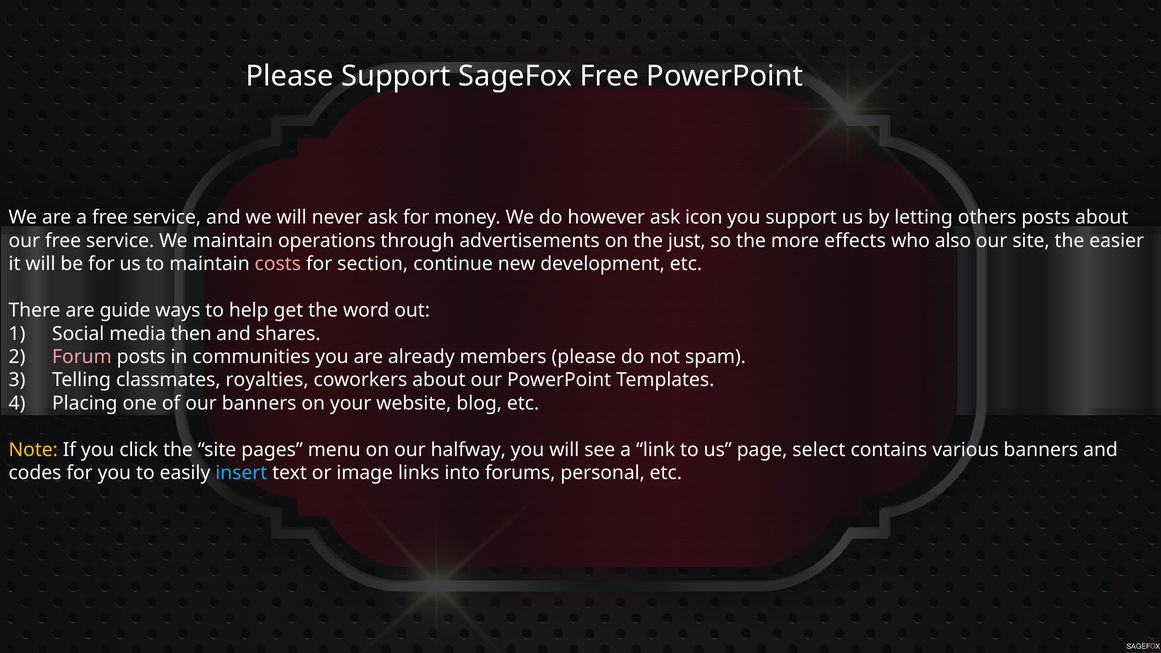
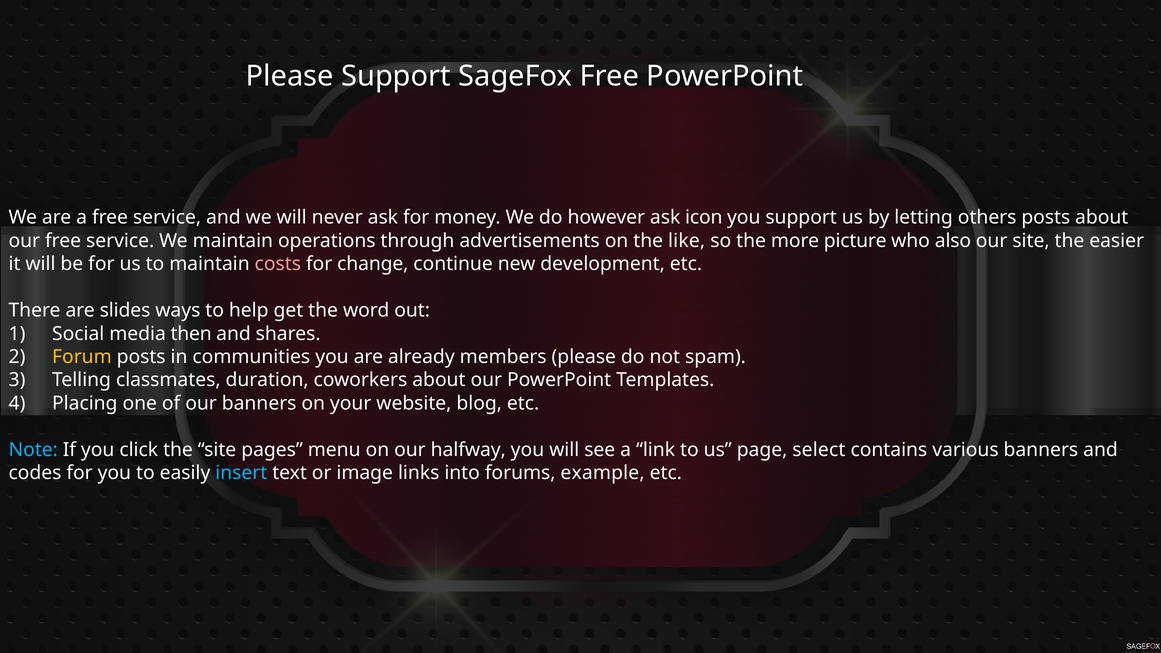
just: just -> like
effects: effects -> picture
section: section -> change
guide: guide -> slides
Forum colour: pink -> yellow
royalties: royalties -> duration
Note colour: yellow -> light blue
personal: personal -> example
